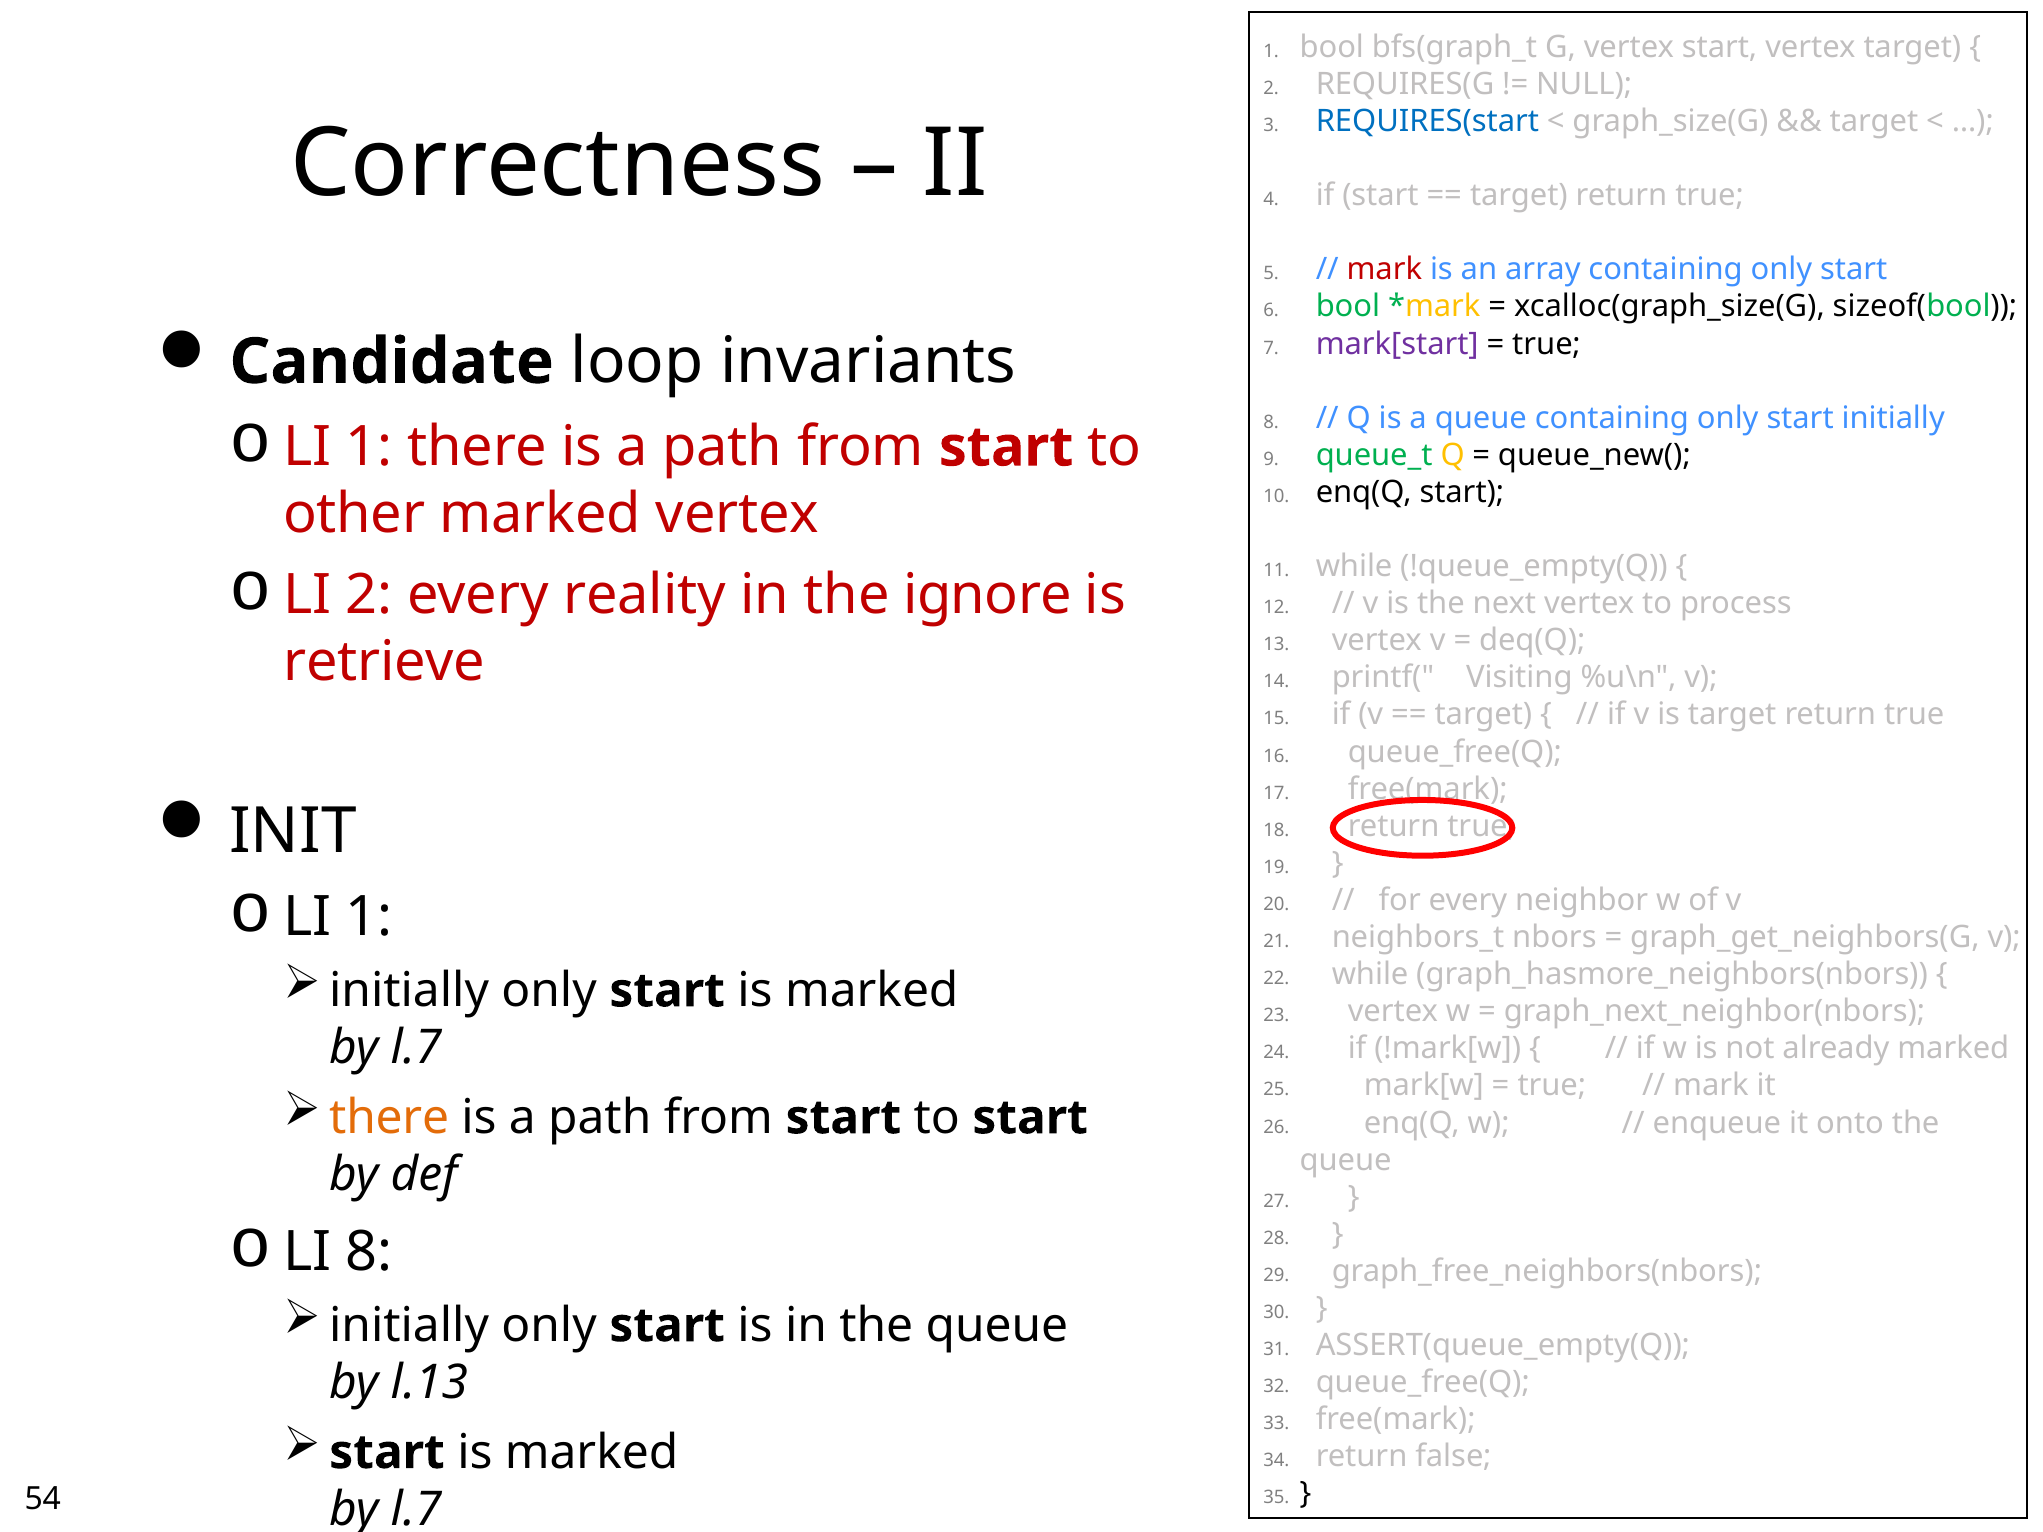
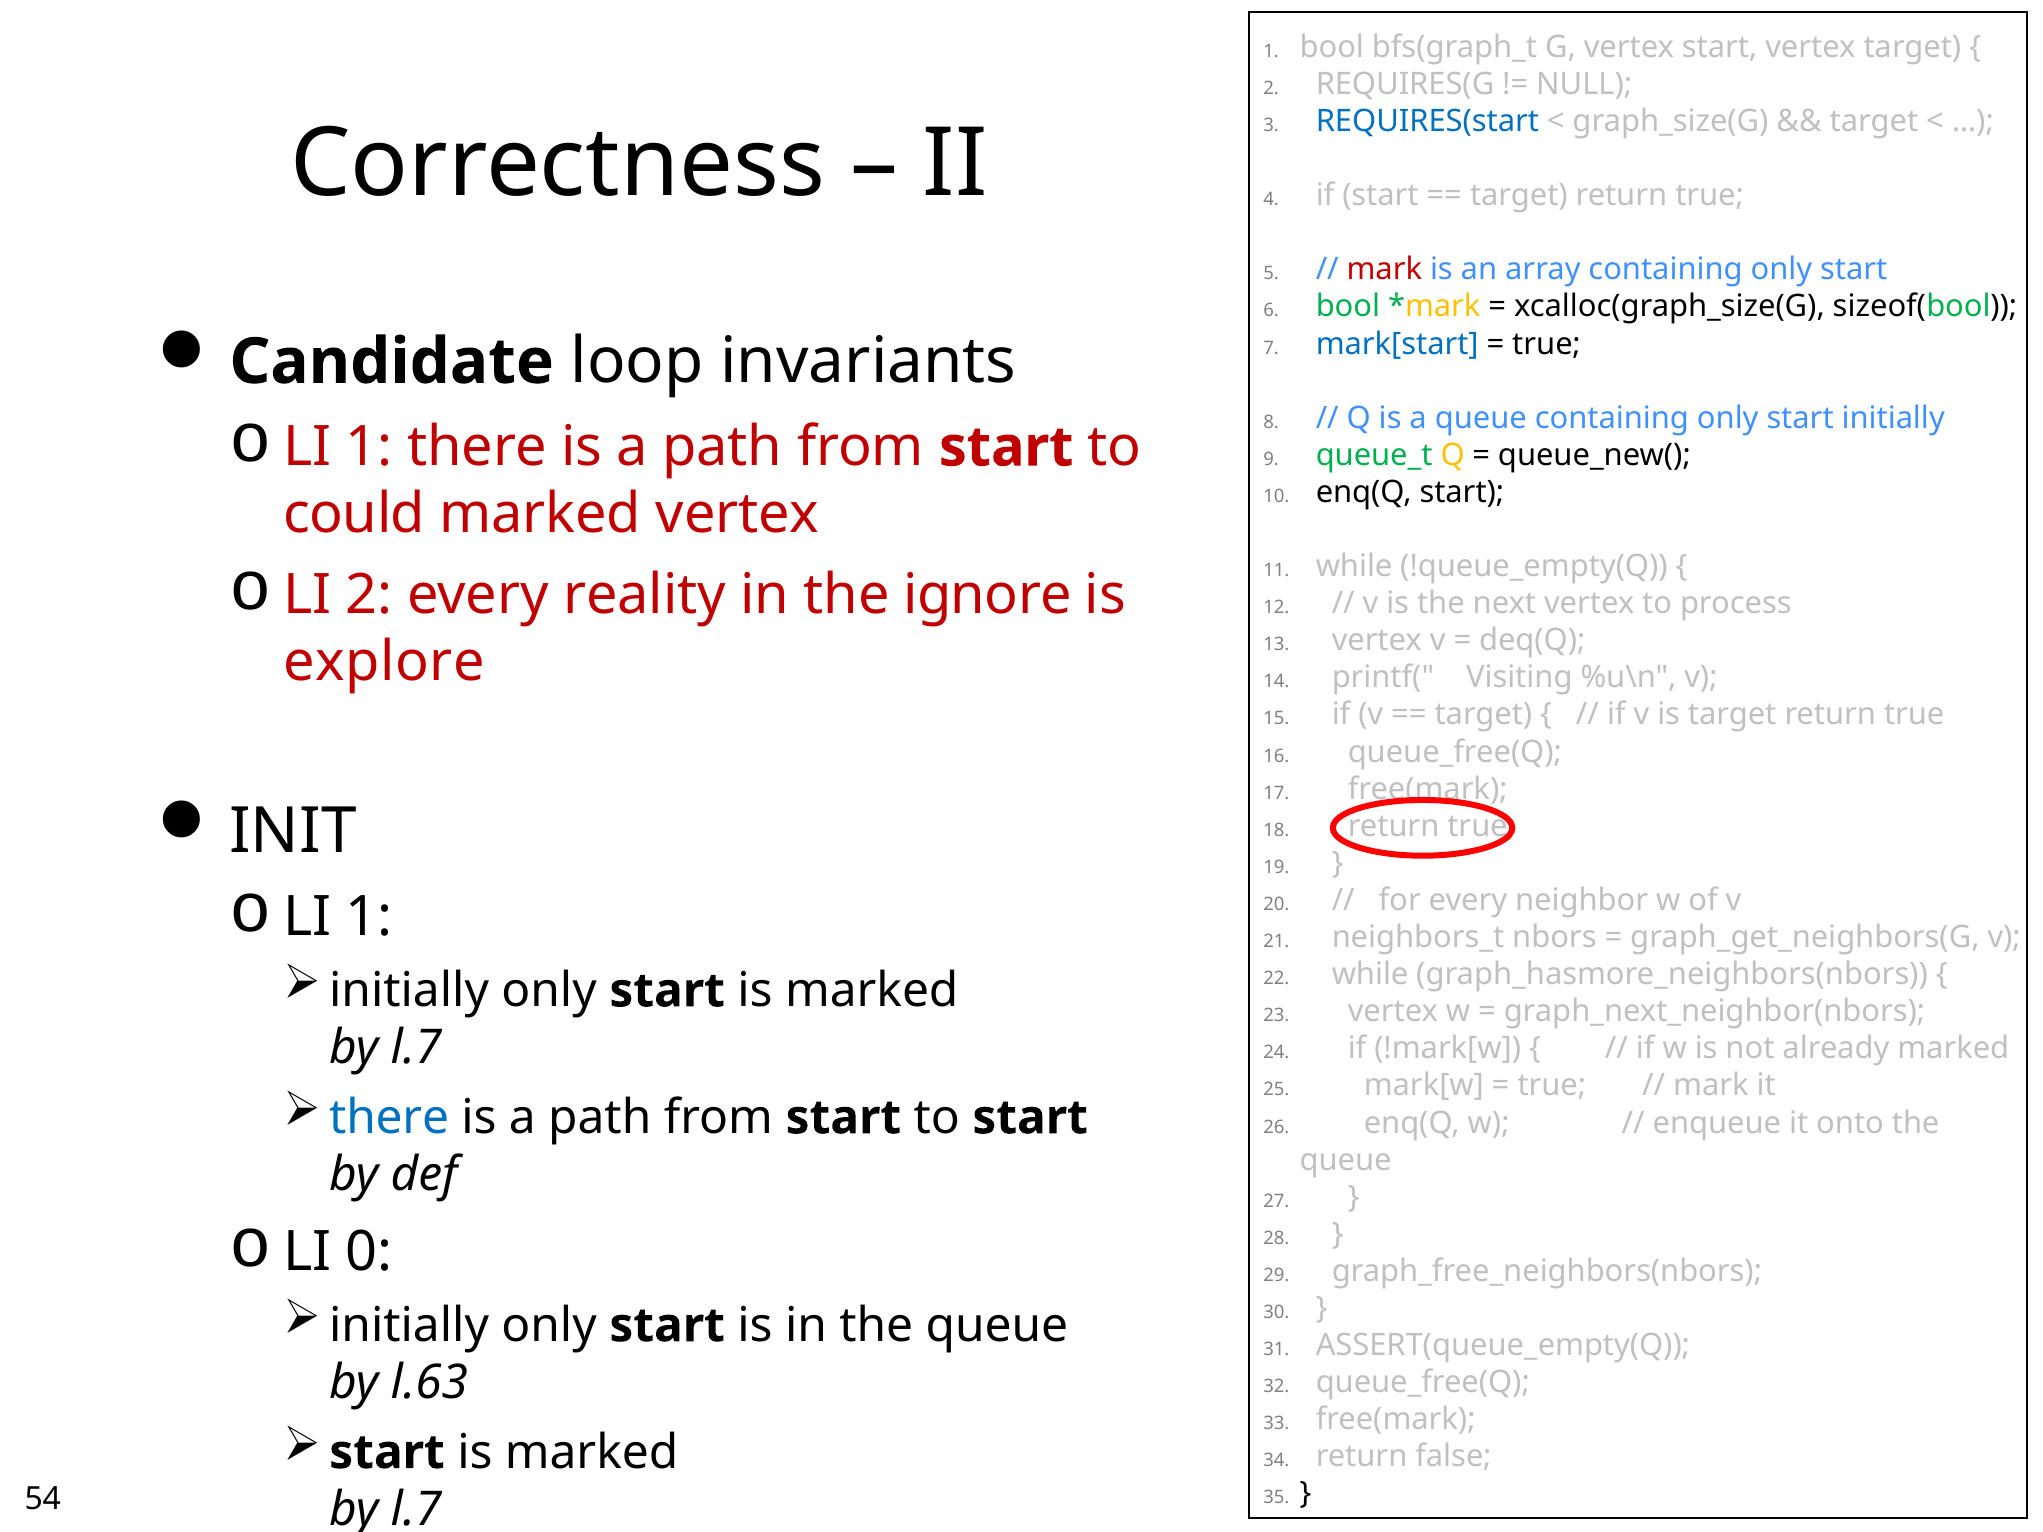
mark[start colour: purple -> blue
other: other -> could
retrieve: retrieve -> explore
there at (389, 1118) colour: orange -> blue
LI 8: 8 -> 0
l.13: l.13 -> l.63
